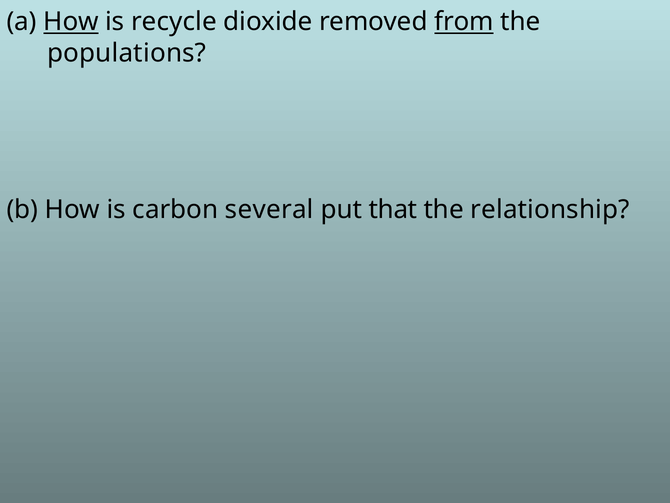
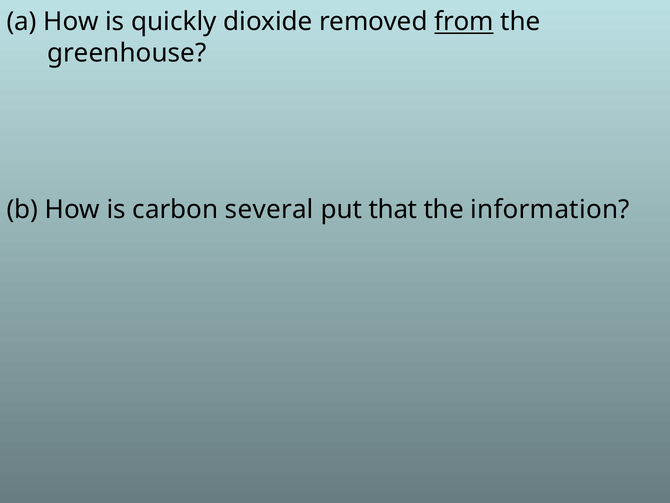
How at (71, 22) underline: present -> none
recycle: recycle -> quickly
populations: populations -> greenhouse
relationship: relationship -> information
